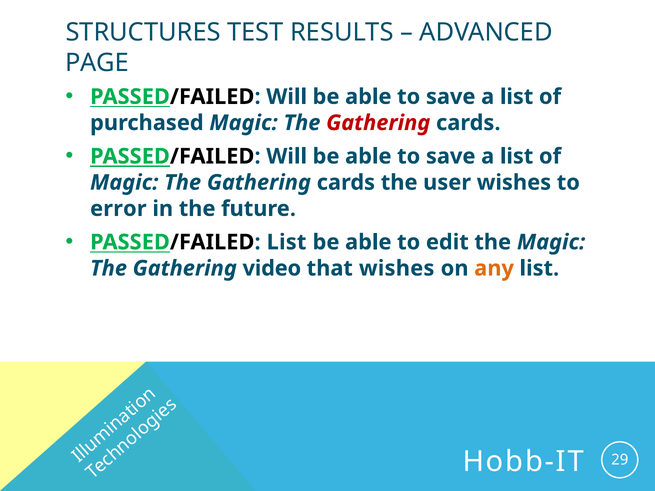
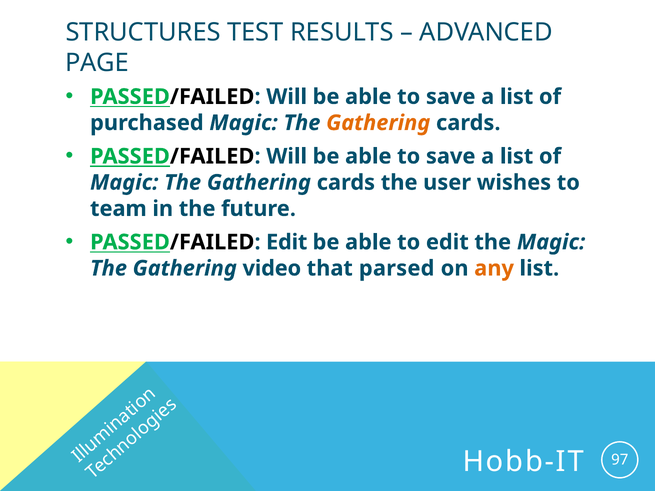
Gathering at (378, 123) colour: red -> orange
error: error -> team
PASSED/FAILED List: List -> Edit
that wishes: wishes -> parsed
29: 29 -> 97
